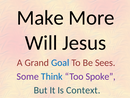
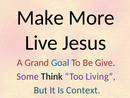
Will: Will -> Live
Sees: Sees -> Give
Think colour: blue -> black
Spoke: Spoke -> Living
